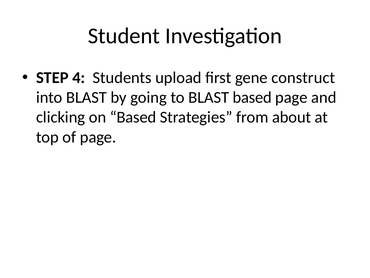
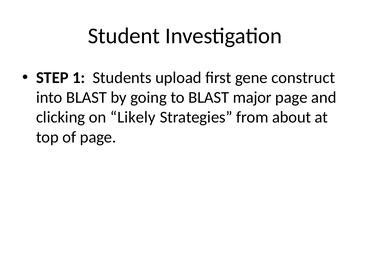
4: 4 -> 1
BLAST based: based -> major
on Based: Based -> Likely
